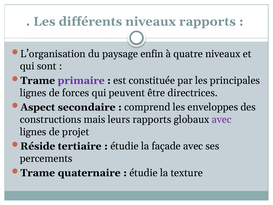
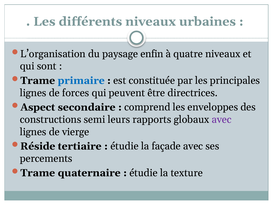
niveaux rapports: rapports -> urbaines
primaire colour: purple -> blue
mais: mais -> semi
projet: projet -> vierge
